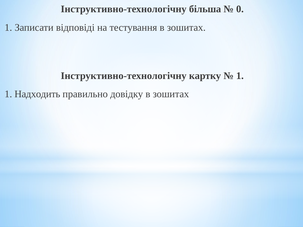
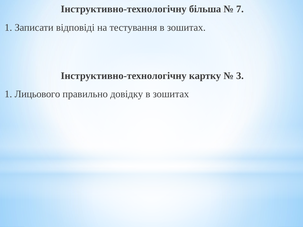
0: 0 -> 7
1 at (240, 76): 1 -> 3
Надходить: Надходить -> Лицьового
